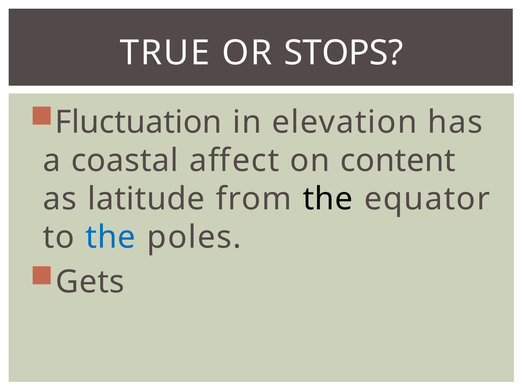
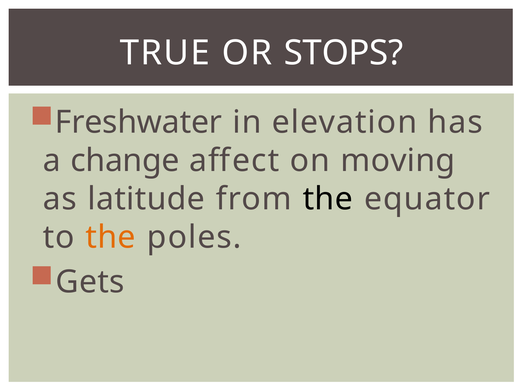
Fluctuation: Fluctuation -> Freshwater
coastal: coastal -> change
content: content -> moving
the at (111, 237) colour: blue -> orange
